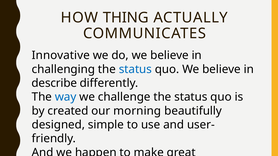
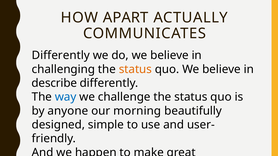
THING: THING -> APART
Innovative at (61, 55): Innovative -> Differently
status at (135, 69) colour: blue -> orange
created: created -> anyone
